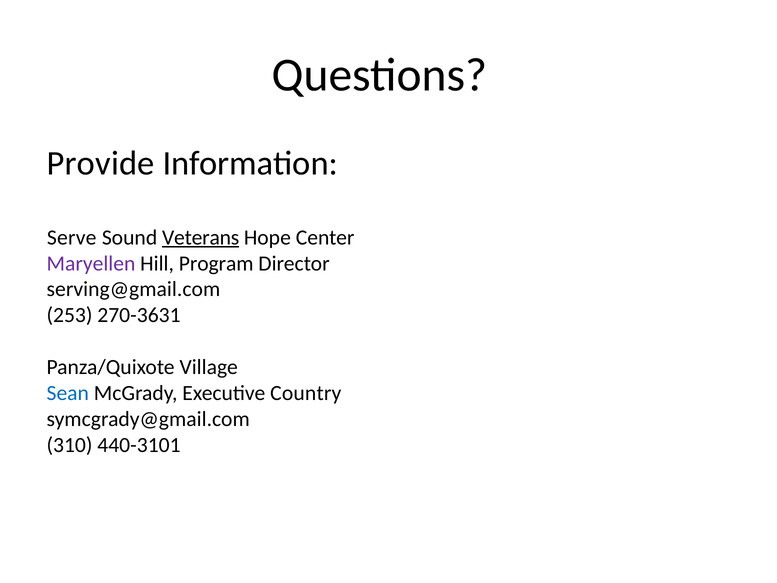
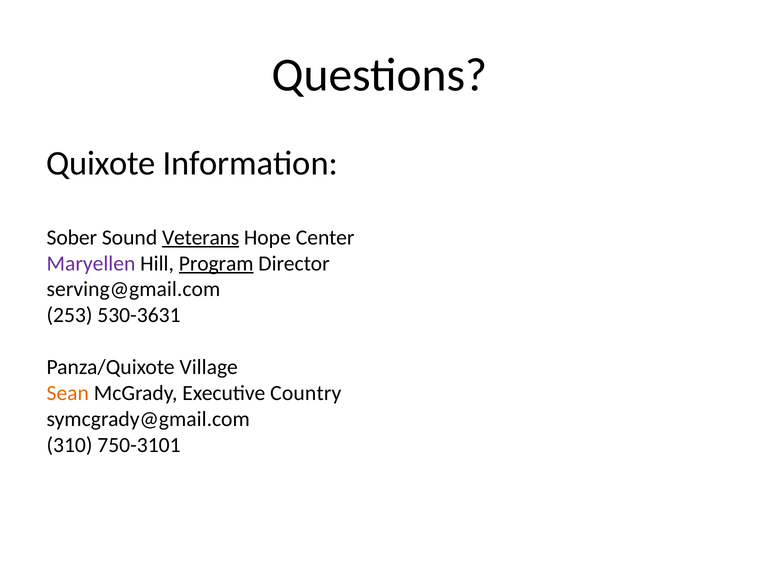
Provide: Provide -> Quixote
Serve: Serve -> Sober
Program underline: none -> present
270-3631: 270-3631 -> 530-3631
Sean colour: blue -> orange
440-3101: 440-3101 -> 750-3101
